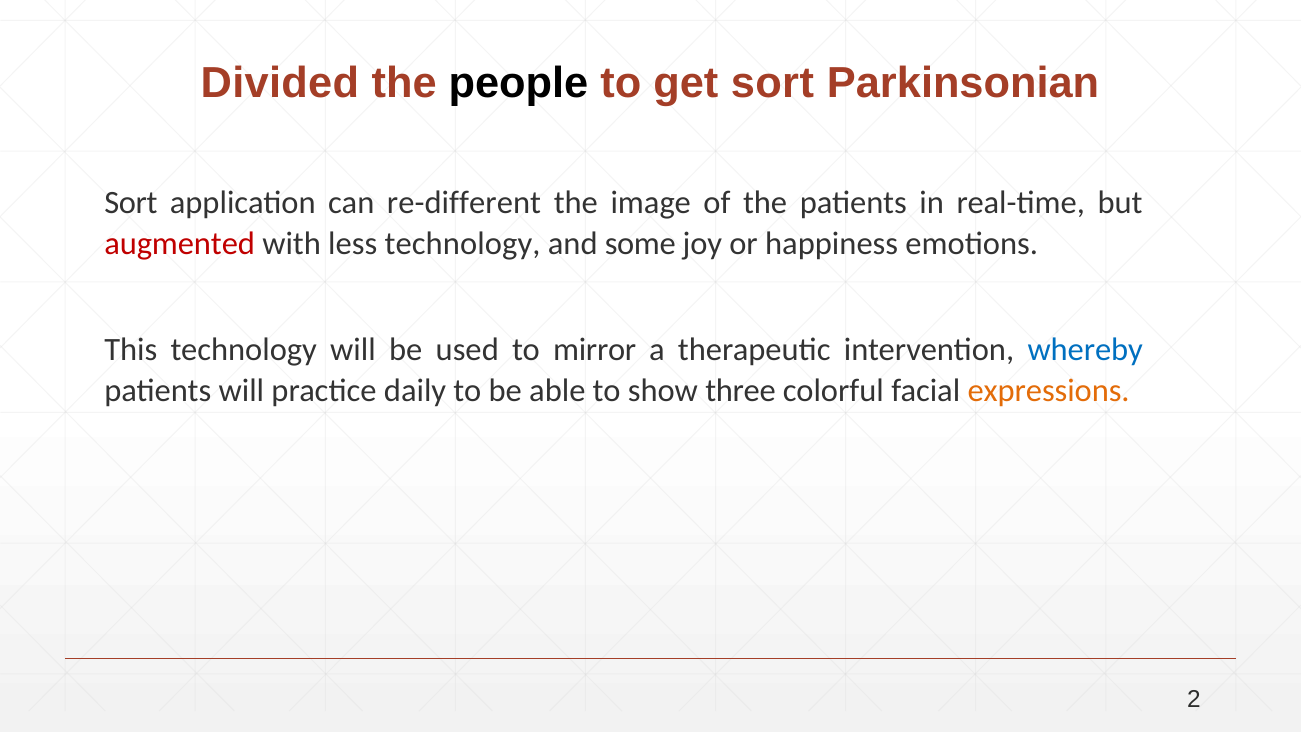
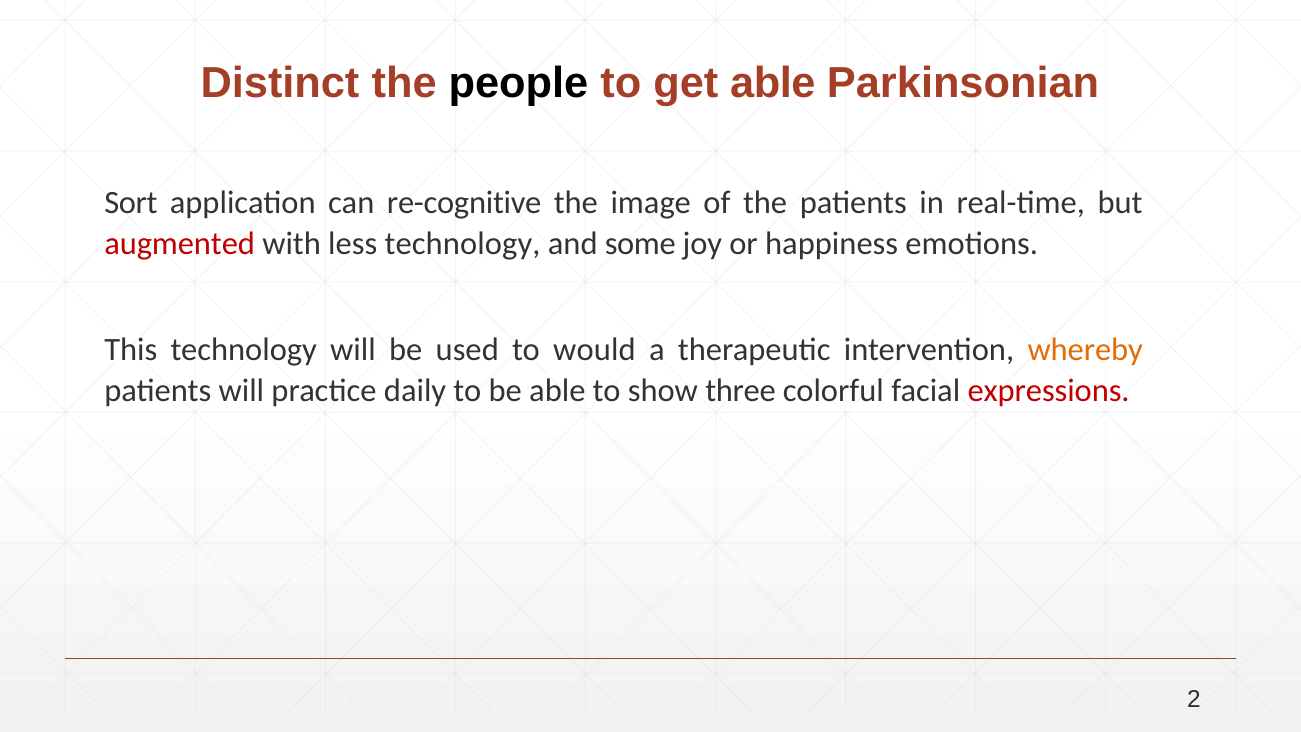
Divided: Divided -> Distinct
get sort: sort -> able
re-different: re-different -> re-cognitive
mirror: mirror -> would
whereby colour: blue -> orange
expressions colour: orange -> red
